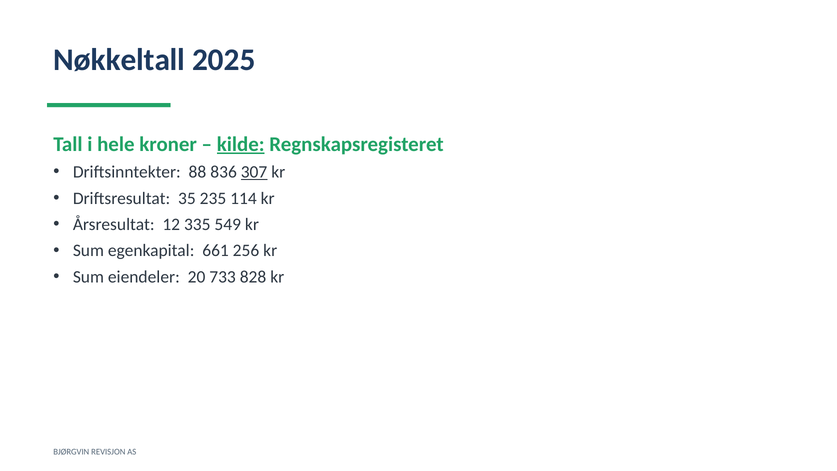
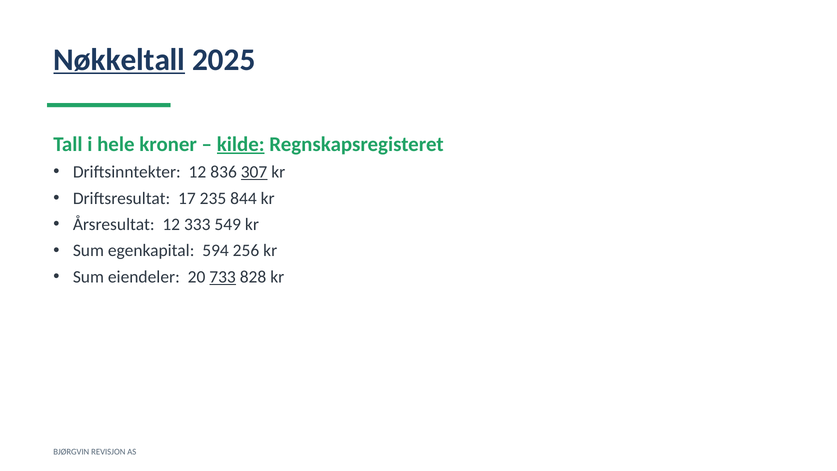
Nøkkeltall underline: none -> present
Driftsinntekter 88: 88 -> 12
35: 35 -> 17
114: 114 -> 844
335: 335 -> 333
661: 661 -> 594
733 underline: none -> present
